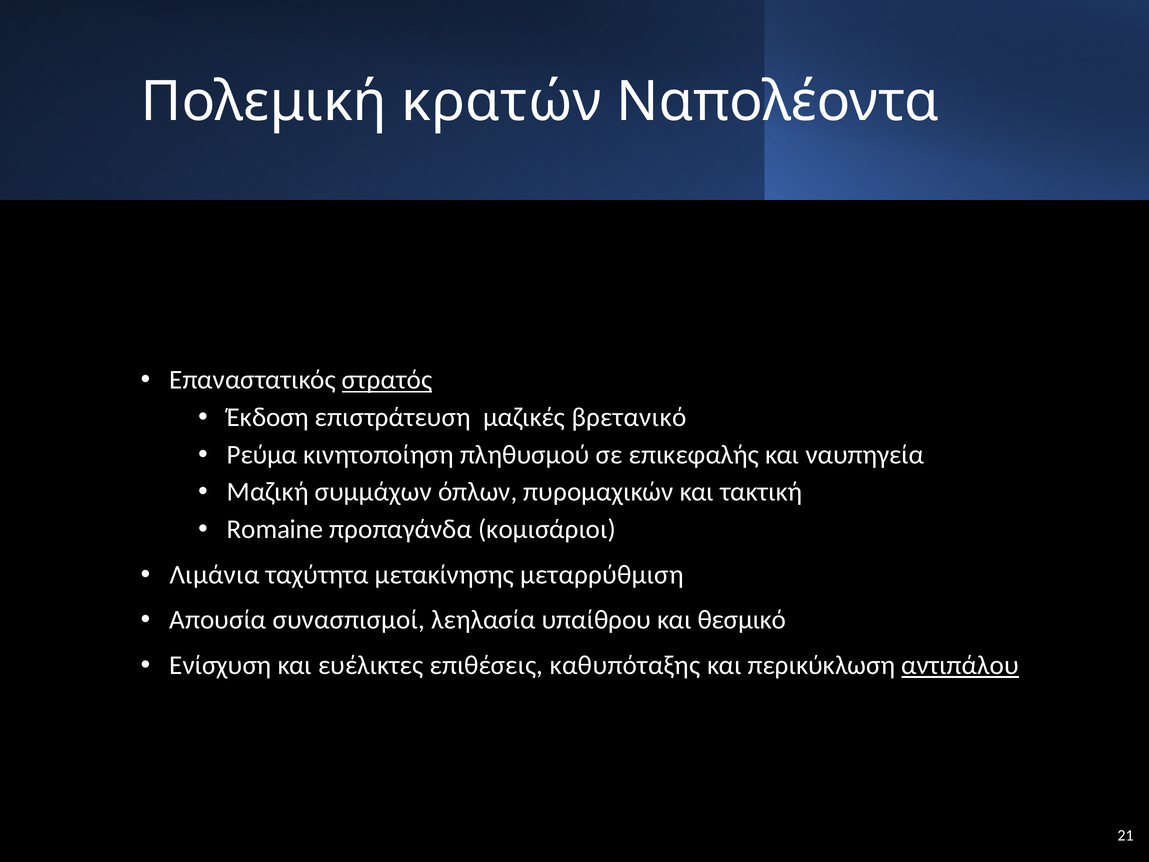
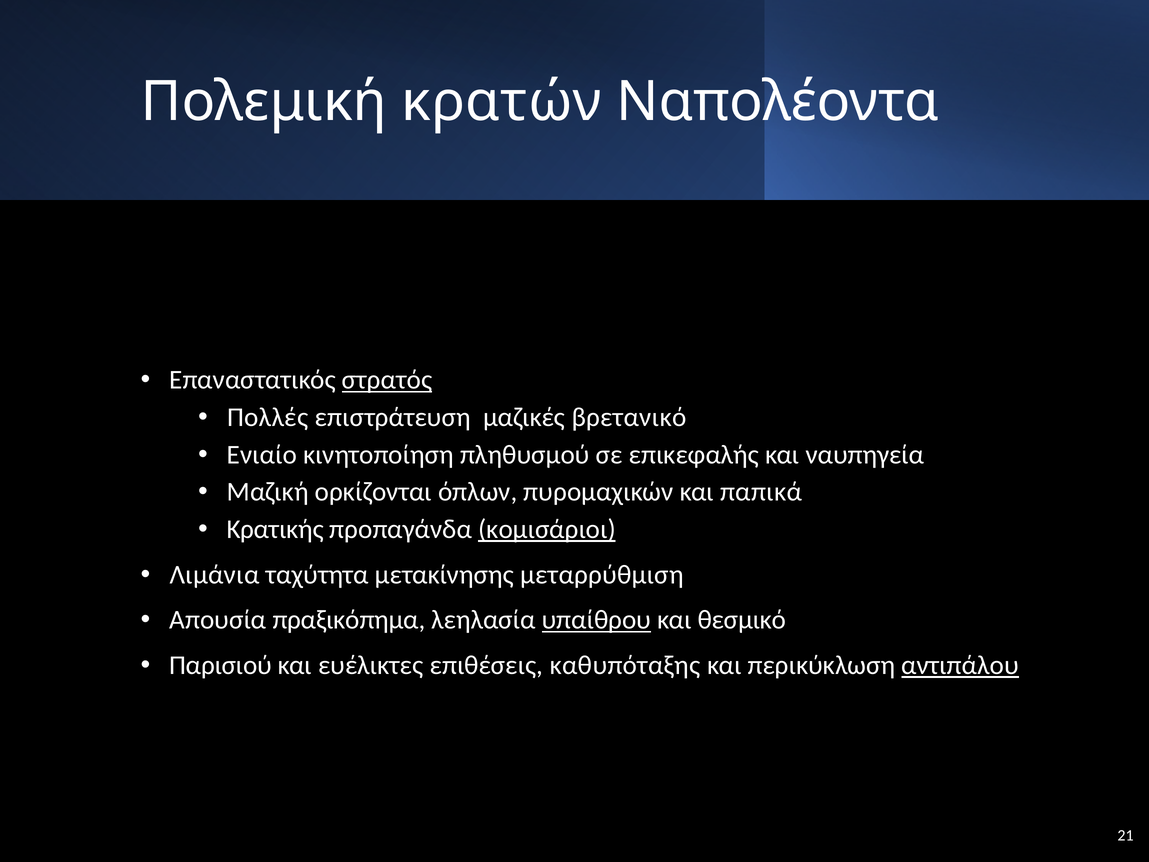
Έκδοση: Έκδοση -> Πολλές
Ρεύμα: Ρεύμα -> Ενιαίο
συμμάχων: συμμάχων -> ορκίζονται
τακτική: τακτική -> παπικά
Romaine: Romaine -> Κρατικής
κομισάριοι underline: none -> present
συνασπισμοί: συνασπισμοί -> πραξικόπημα
υπαίθρου underline: none -> present
Ενίσχυση: Ενίσχυση -> Παρισιού
